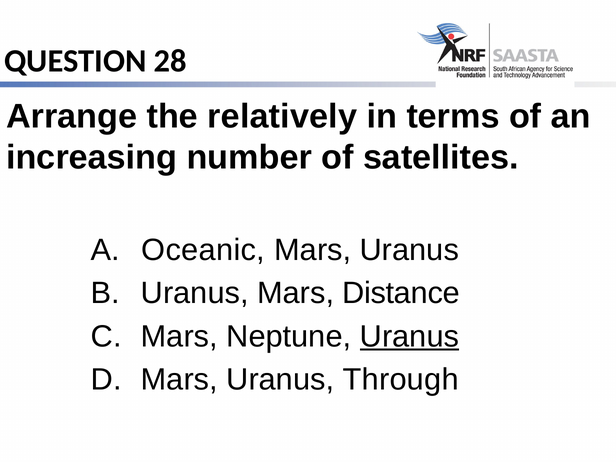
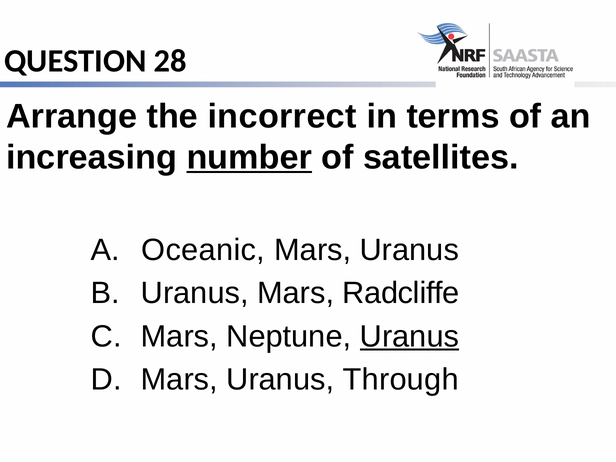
relatively: relatively -> incorrect
number underline: none -> present
Distance: Distance -> Radcliffe
